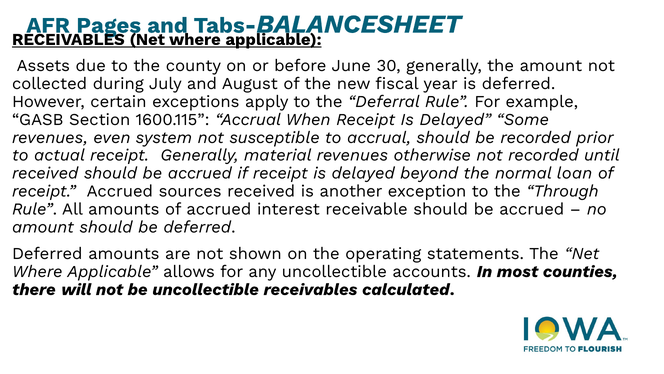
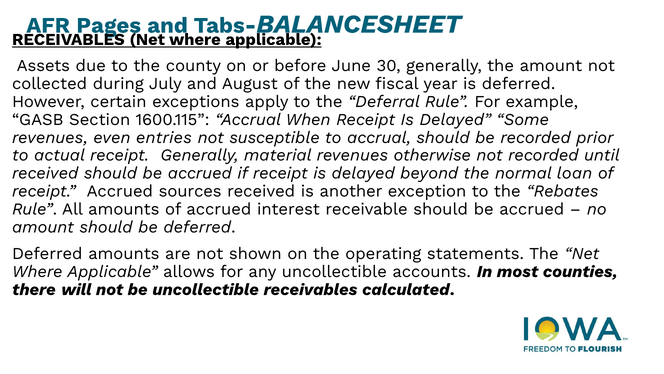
system: system -> entries
Through: Through -> Rebates
